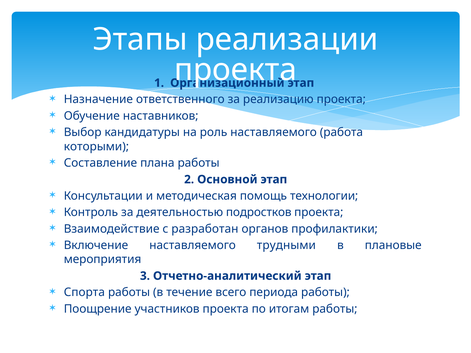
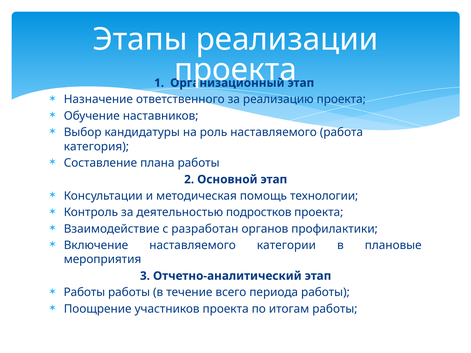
которыми: которыми -> категория
трудными: трудными -> категории
Спорта at (84, 293): Спорта -> Работы
